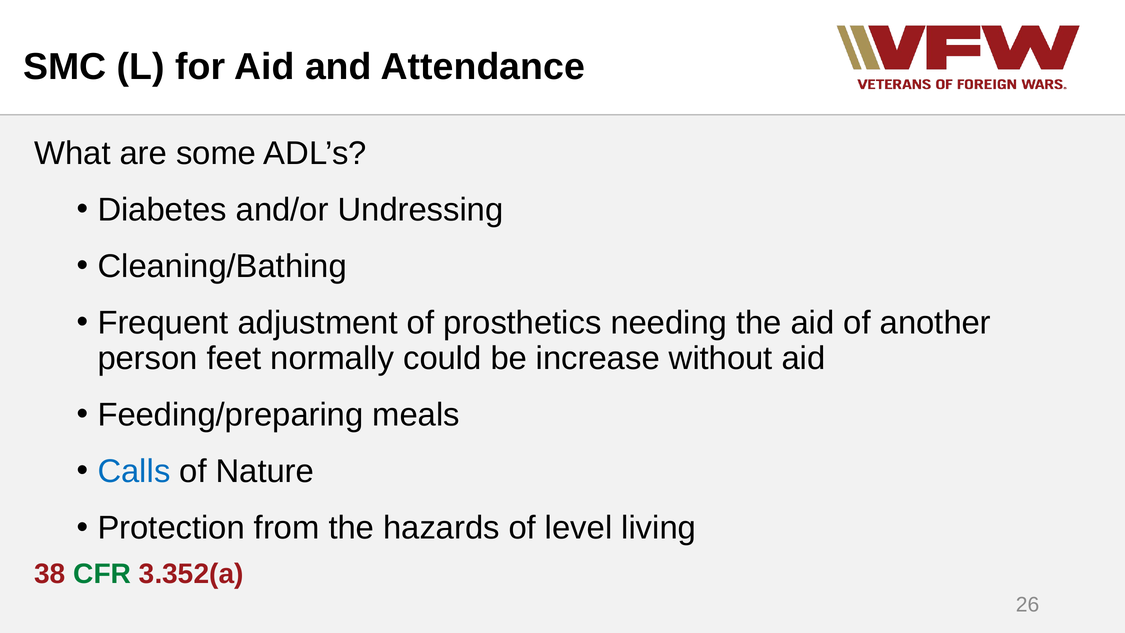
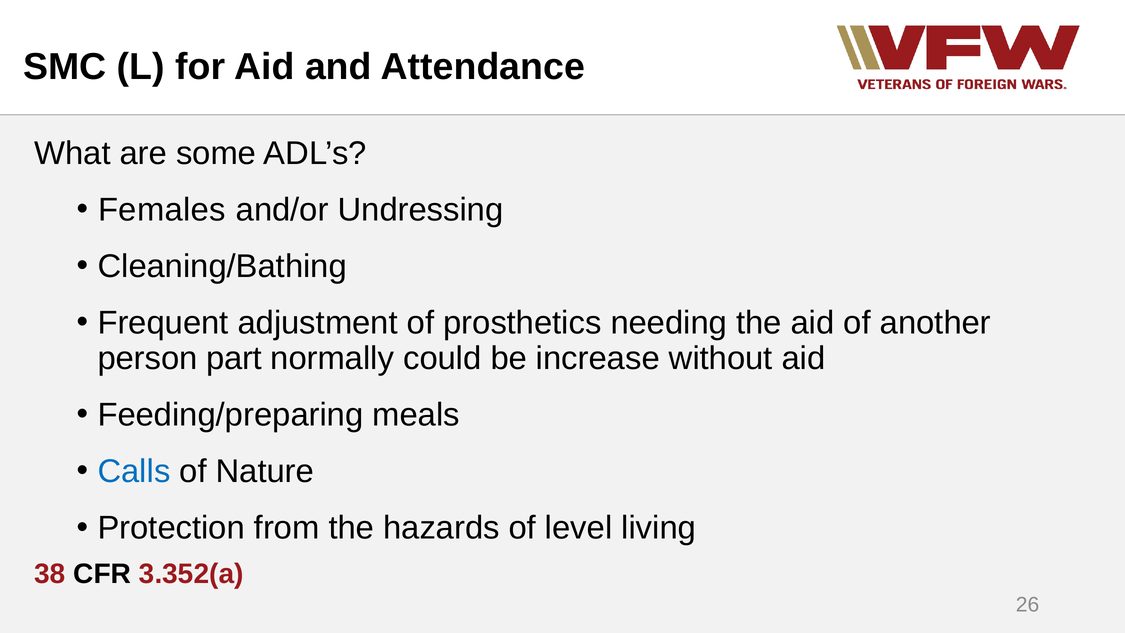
Diabetes: Diabetes -> Females
feet: feet -> part
CFR colour: green -> black
